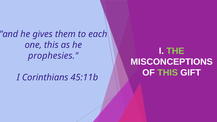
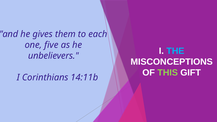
one this: this -> five
THE colour: light green -> light blue
prophesies: prophesies -> unbelievers
45:11b: 45:11b -> 14:11b
